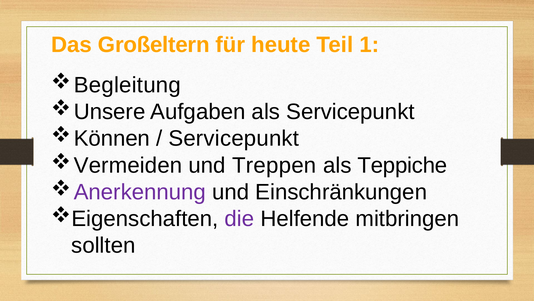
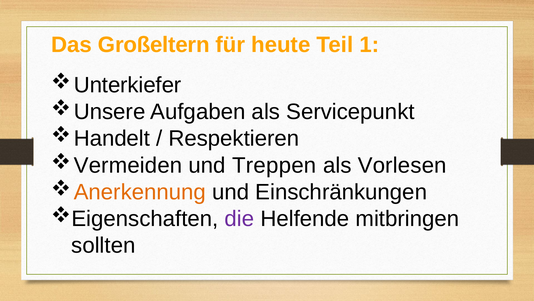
Begleitung: Begleitung -> Unterkiefer
Können: Können -> Handelt
Servicepunkt at (234, 138): Servicepunkt -> Respektieren
Teppiche: Teppiche -> Vorlesen
Anerkennung colour: purple -> orange
